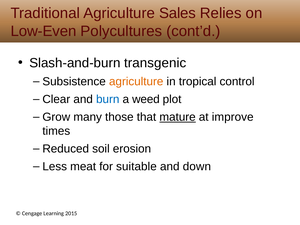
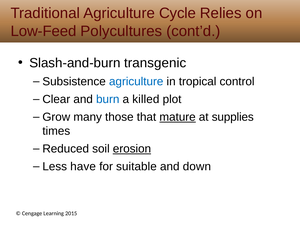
Sales: Sales -> Cycle
Low-Even: Low-Even -> Low-Feed
agriculture at (136, 82) colour: orange -> blue
weed: weed -> killed
improve: improve -> supplies
erosion underline: none -> present
meat: meat -> have
